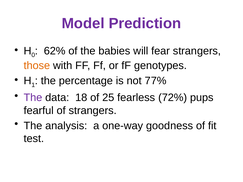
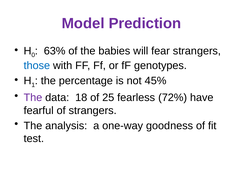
62%: 62% -> 63%
those colour: orange -> blue
77%: 77% -> 45%
pups: pups -> have
